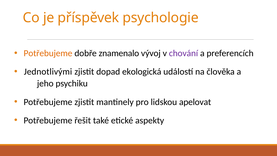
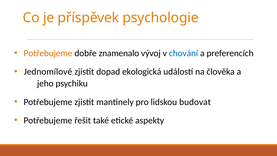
chování colour: purple -> blue
Jednotlivými: Jednotlivými -> Jednomílové
apelovat: apelovat -> budovat
